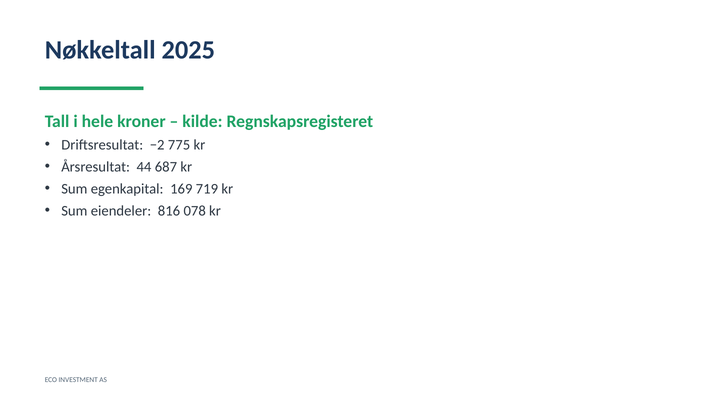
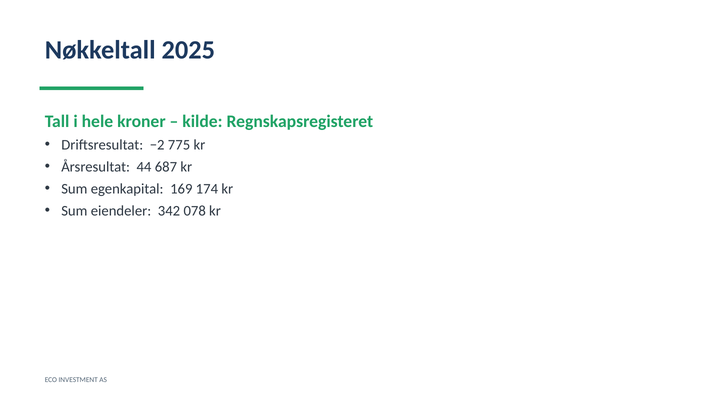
719: 719 -> 174
816: 816 -> 342
